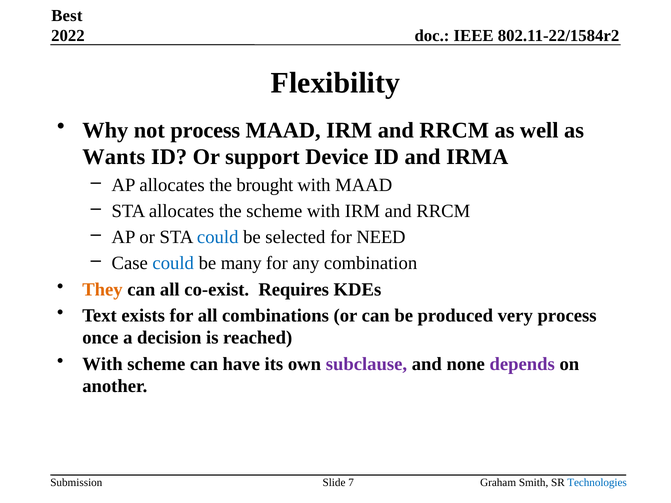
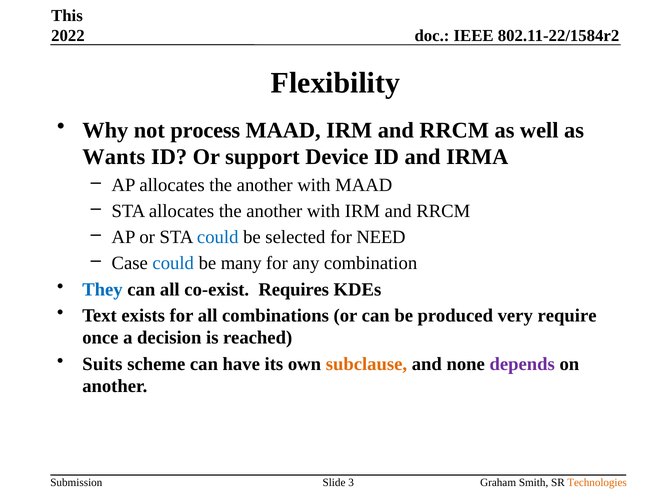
Best: Best -> This
AP allocates the brought: brought -> another
STA allocates the scheme: scheme -> another
They colour: orange -> blue
very process: process -> require
With at (102, 364): With -> Suits
subclause colour: purple -> orange
7: 7 -> 3
Technologies colour: blue -> orange
